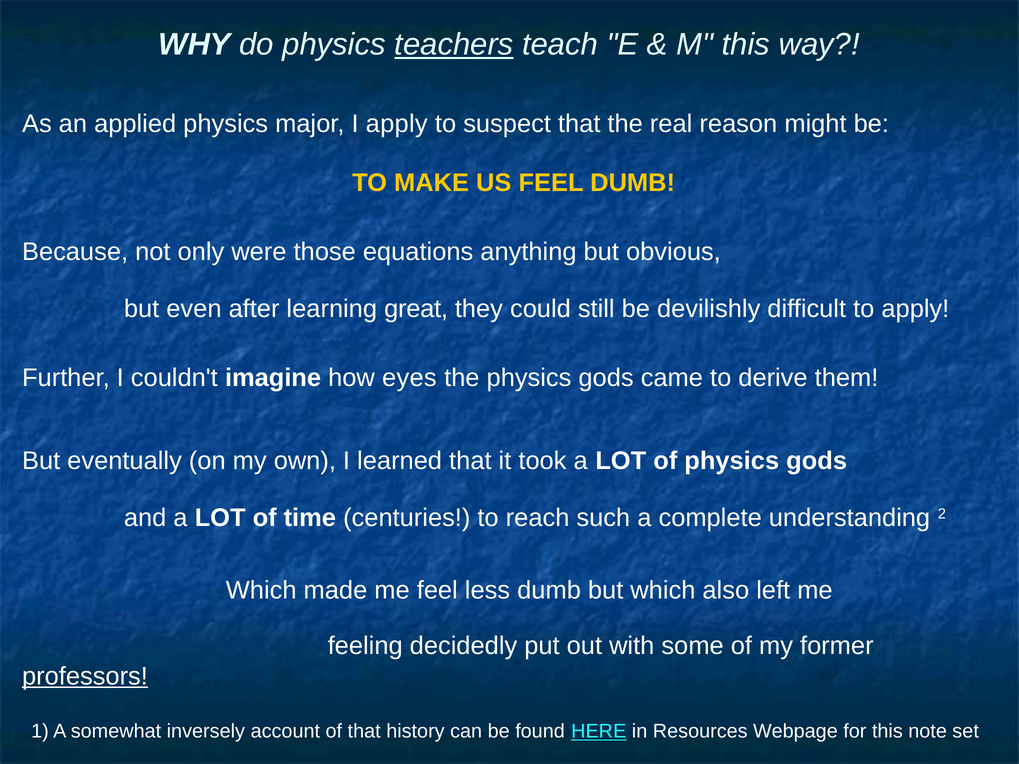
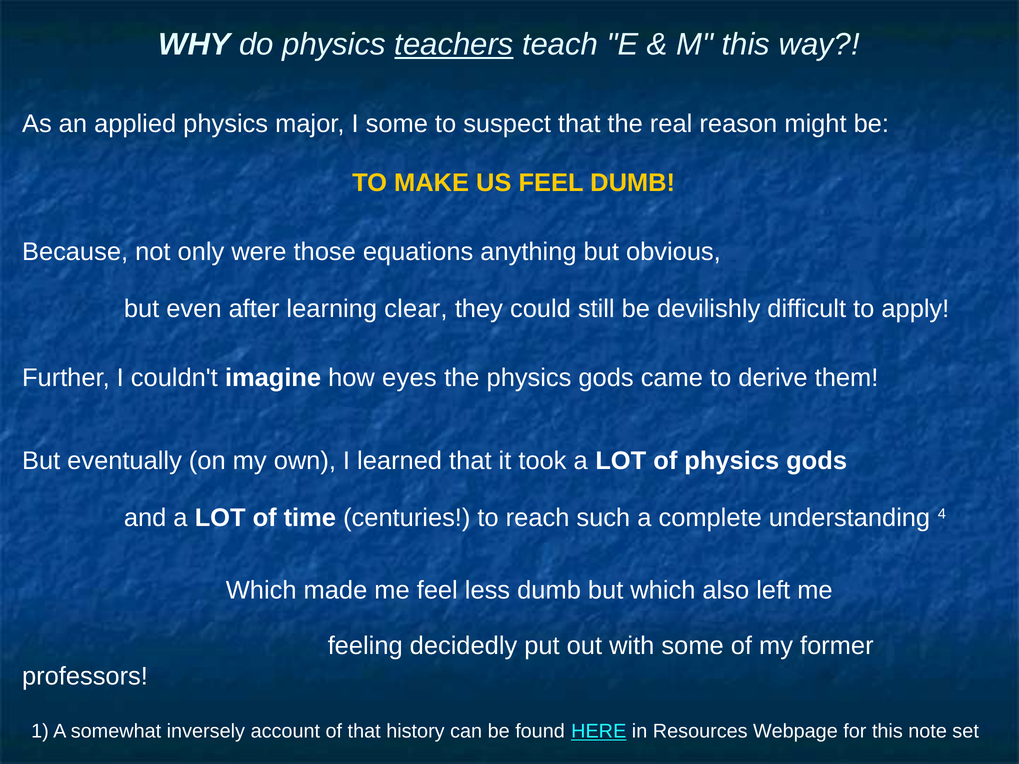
I apply: apply -> some
great: great -> clear
2: 2 -> 4
professors underline: present -> none
